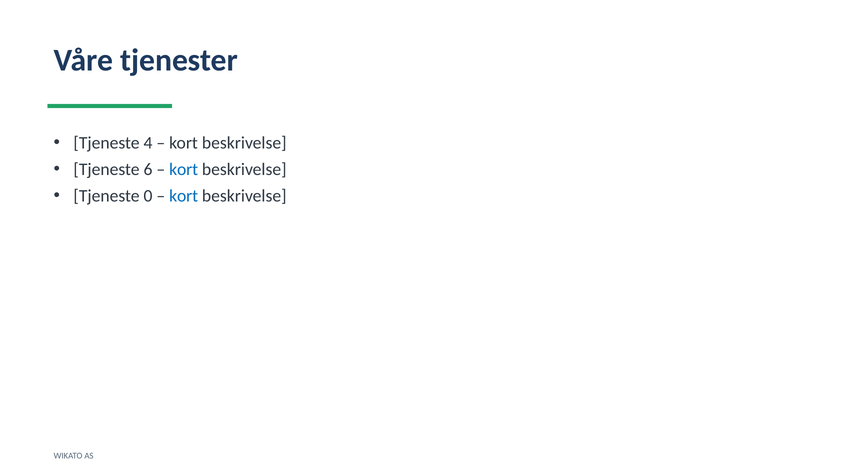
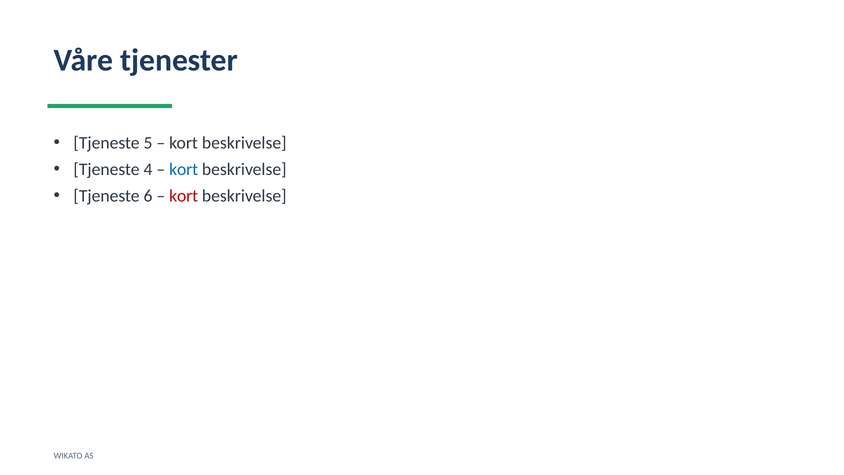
4: 4 -> 5
6: 6 -> 4
0: 0 -> 6
kort at (184, 196) colour: blue -> red
